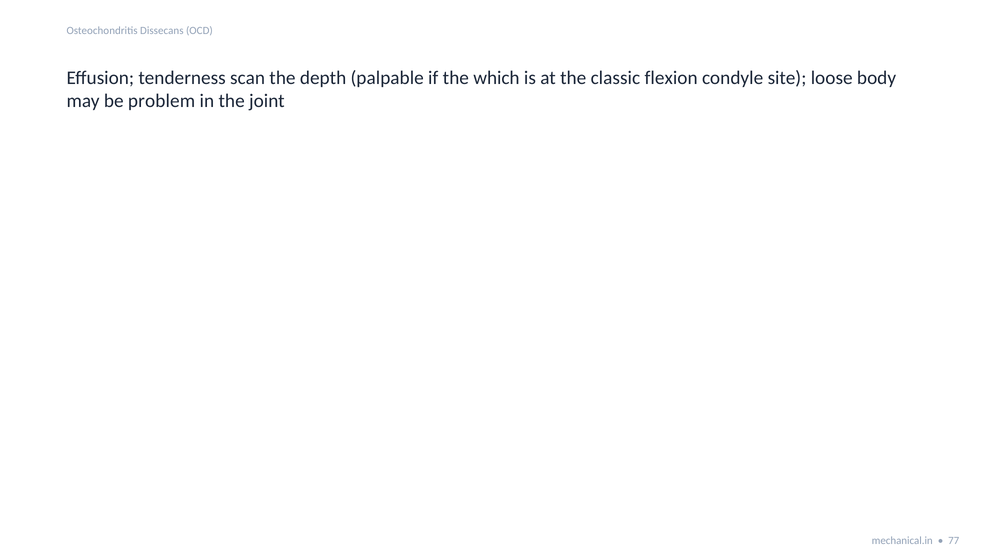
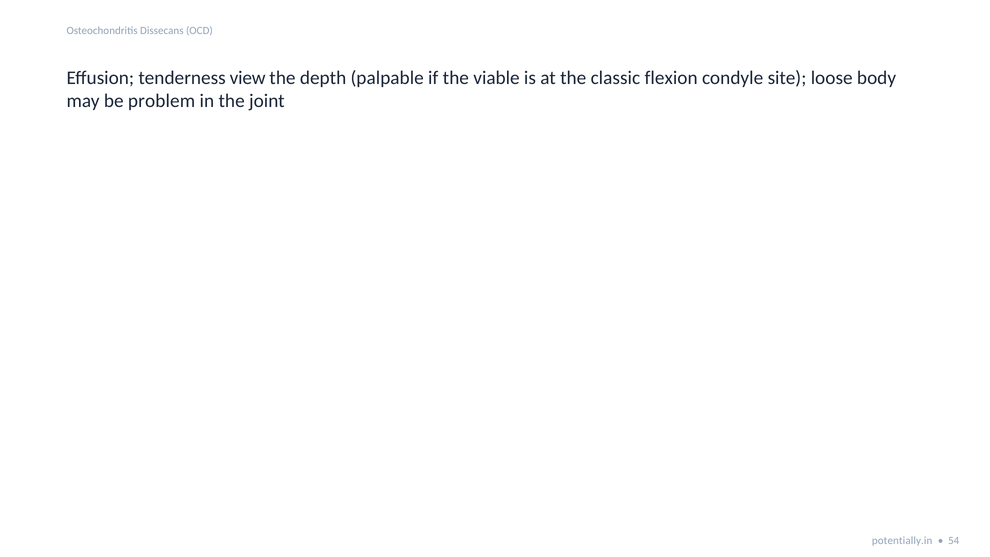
scan: scan -> view
which: which -> viable
mechanical.in: mechanical.in -> potentially.in
77: 77 -> 54
